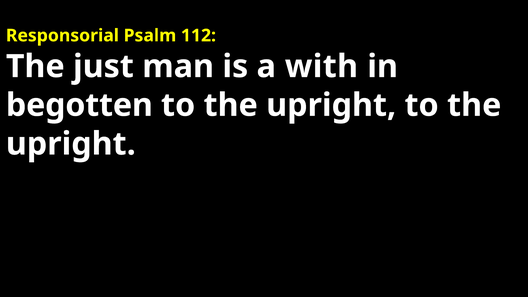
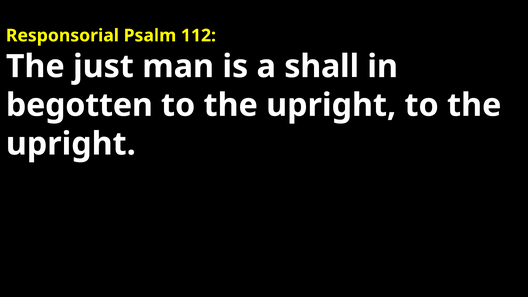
with: with -> shall
